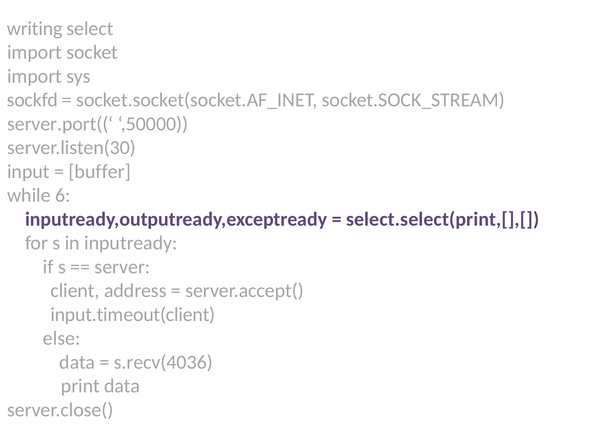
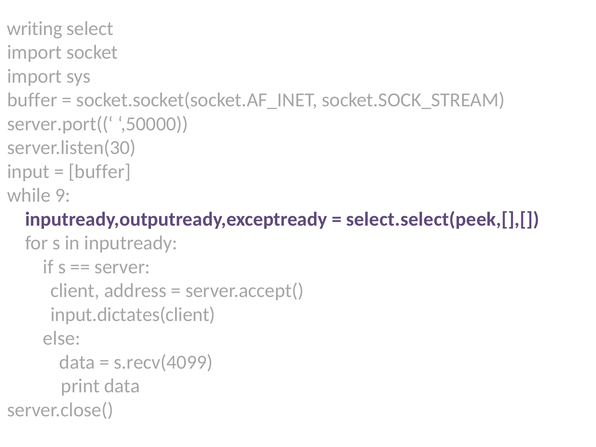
sockfd at (32, 100): sockfd -> buffer
6: 6 -> 9
select.select(print,[],[: select.select(print,[],[ -> select.select(peek,[],[
input.timeout(client: input.timeout(client -> input.dictates(client
s.recv(4036: s.recv(4036 -> s.recv(4099
